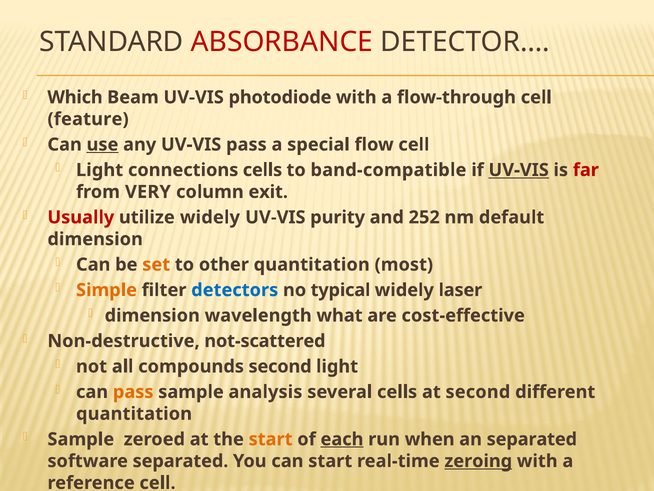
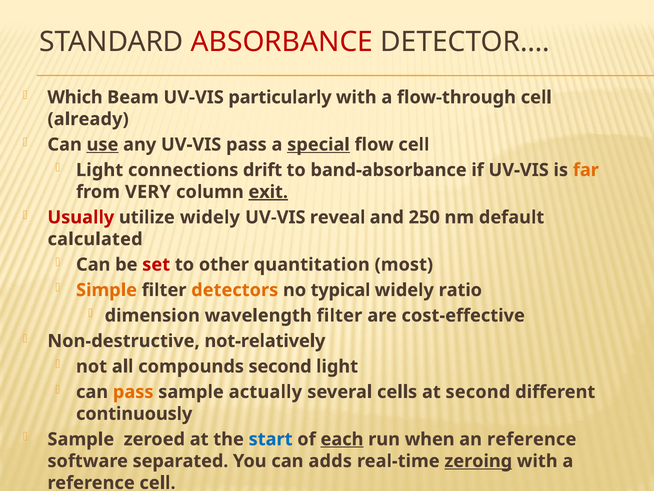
photodiode: photodiode -> particularly
feature: feature -> already
special underline: none -> present
connections cells: cells -> drift
band-compatible: band-compatible -> band-absorbance
UV-VIS at (519, 170) underline: present -> none
far colour: red -> orange
exit underline: none -> present
purity: purity -> reveal
252: 252 -> 250
dimension at (95, 239): dimension -> calculated
set colour: orange -> red
detectors colour: blue -> orange
laser: laser -> ratio
wavelength what: what -> filter
not-scattered: not-scattered -> not-relatively
analysis: analysis -> actually
quantitation at (134, 413): quantitation -> continuously
start at (271, 439) colour: orange -> blue
an separated: separated -> reference
can start: start -> adds
